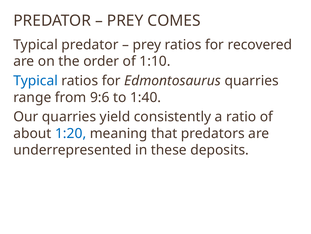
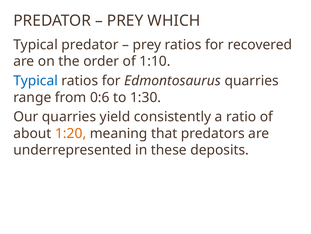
COMES: COMES -> WHICH
9:6: 9:6 -> 0:6
1:40: 1:40 -> 1:30
1:20 colour: blue -> orange
